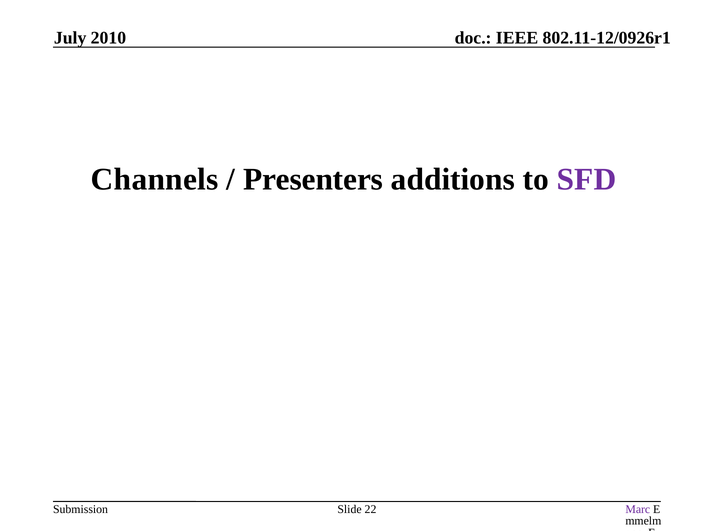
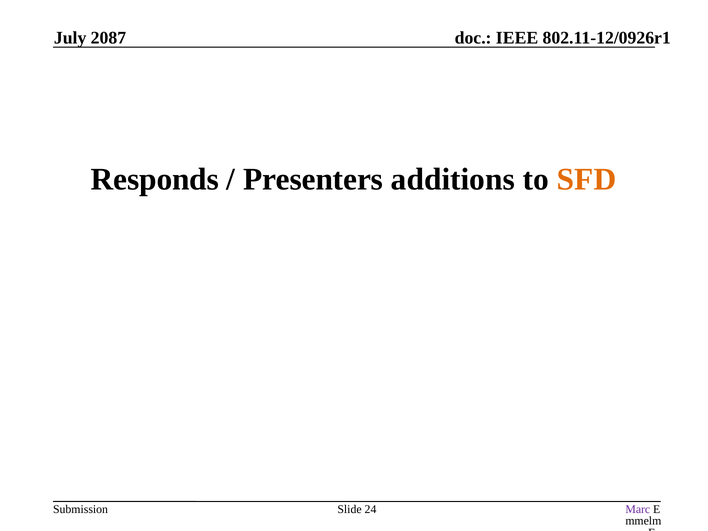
2010: 2010 -> 2087
Channels: Channels -> Responds
SFD colour: purple -> orange
22: 22 -> 24
